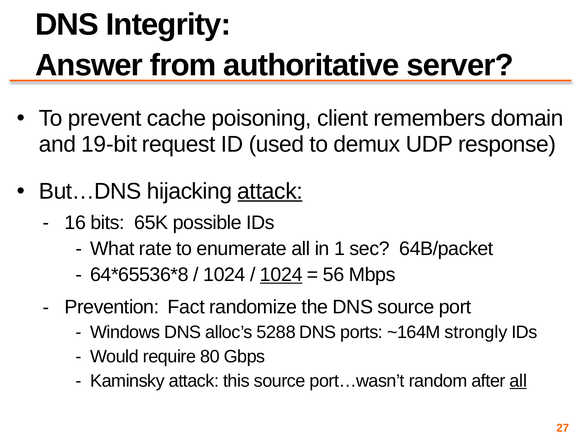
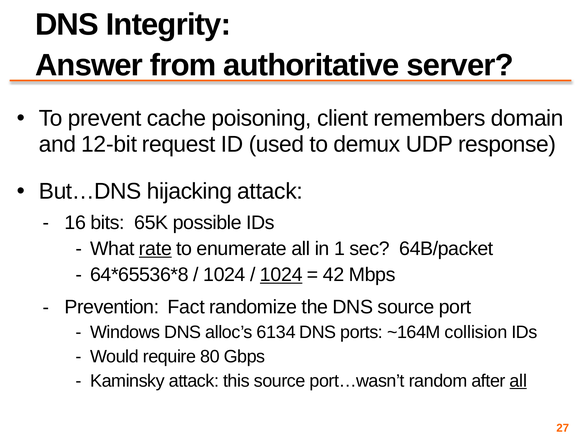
19-bit: 19-bit -> 12-bit
attack at (270, 191) underline: present -> none
rate underline: none -> present
56: 56 -> 42
5288: 5288 -> 6134
strongly: strongly -> collision
